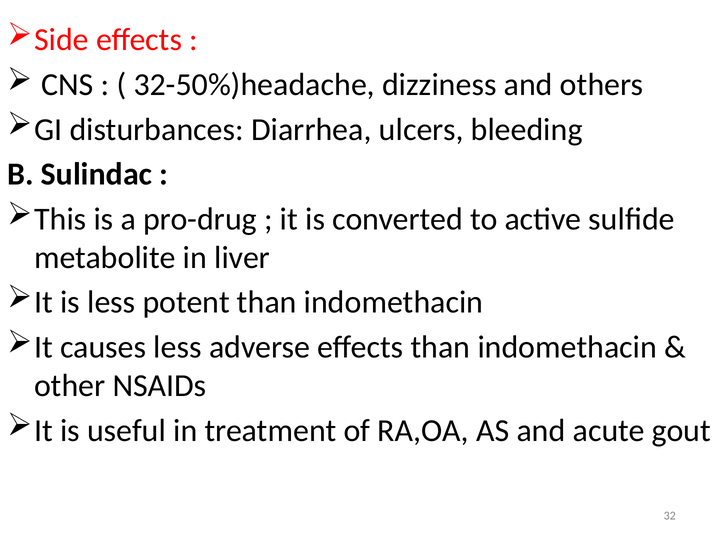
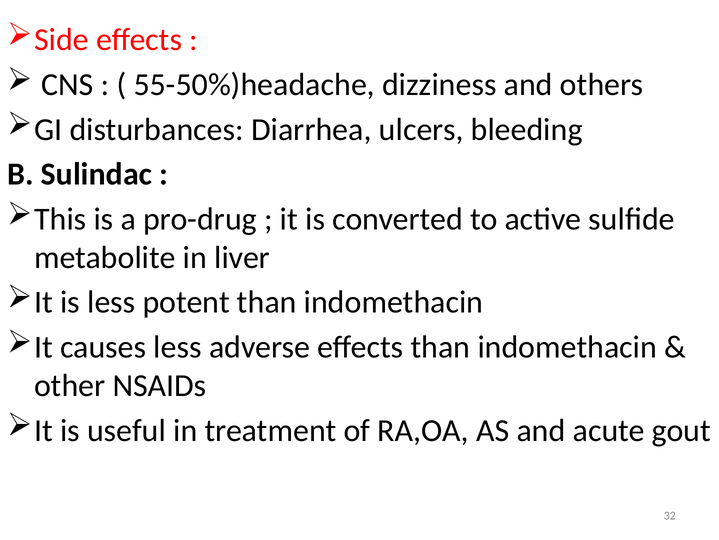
32-50%)headache: 32-50%)headache -> 55-50%)headache
